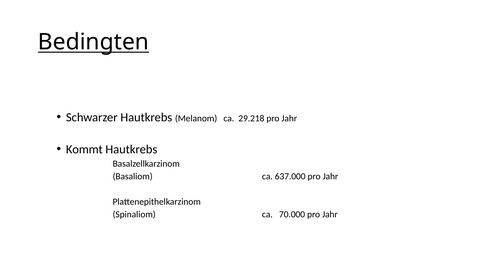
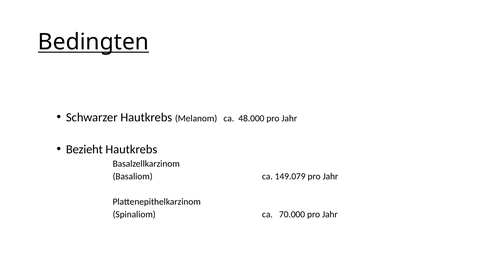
29.218: 29.218 -> 48.000
Kommt: Kommt -> Bezieht
637.000: 637.000 -> 149.079
